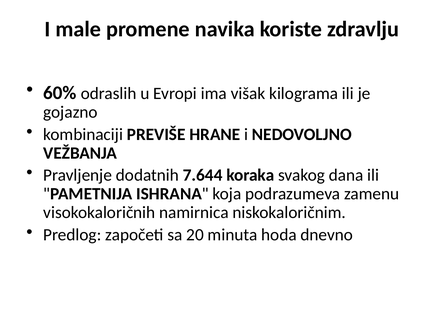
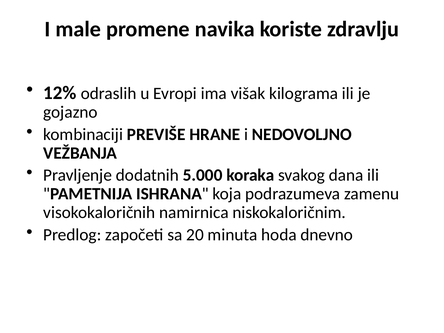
60%: 60% -> 12%
7.644: 7.644 -> 5.000
